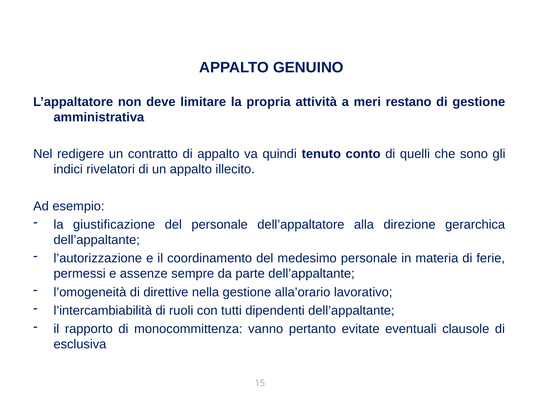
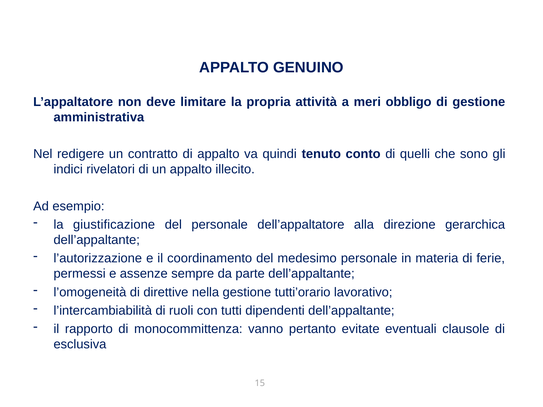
restano: restano -> obbligo
alla’orario: alla’orario -> tutti’orario
